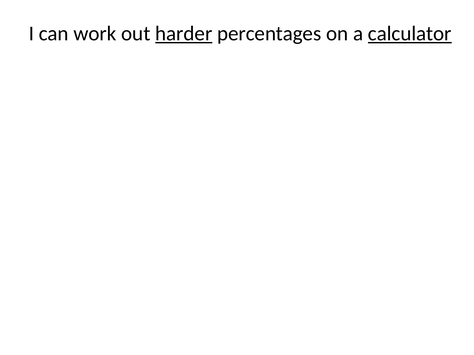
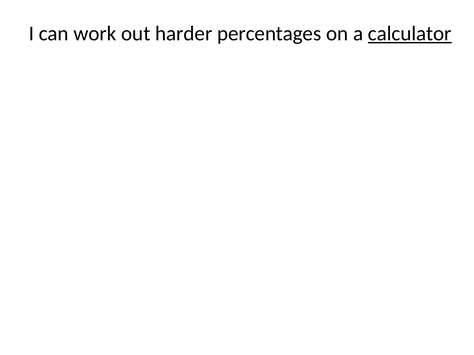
harder underline: present -> none
